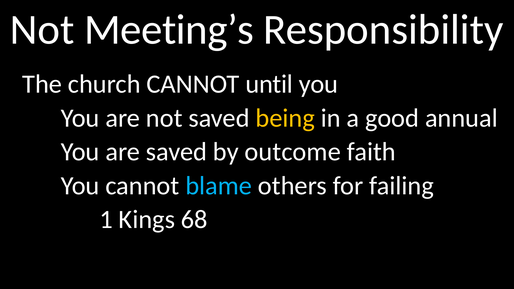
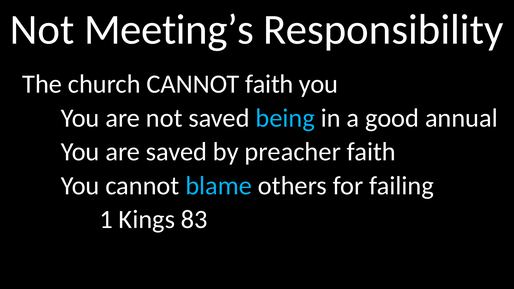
CANNOT until: until -> faith
being colour: yellow -> light blue
outcome: outcome -> preacher
68: 68 -> 83
